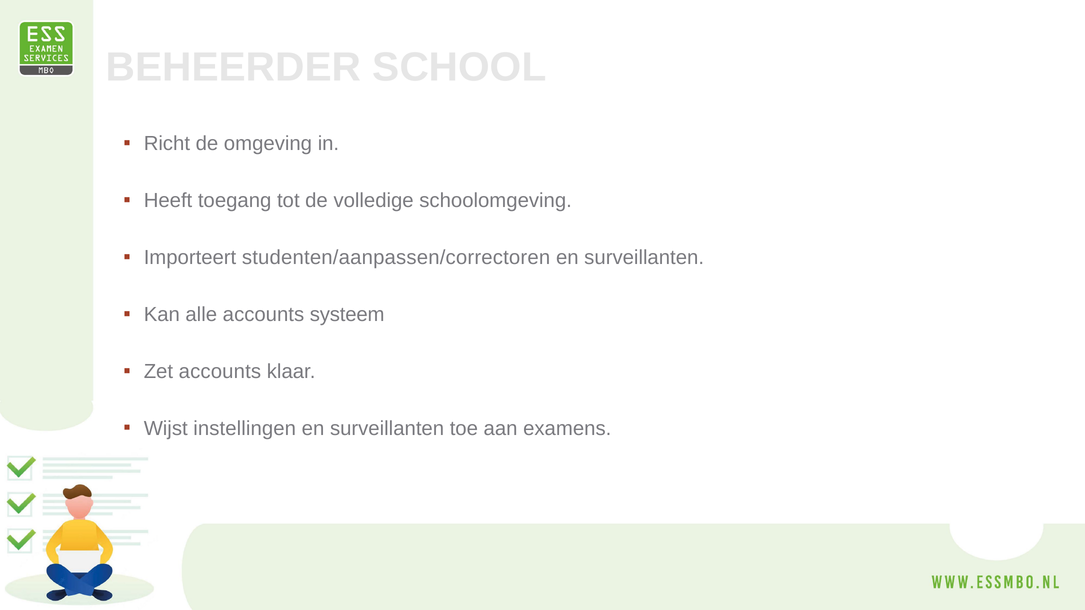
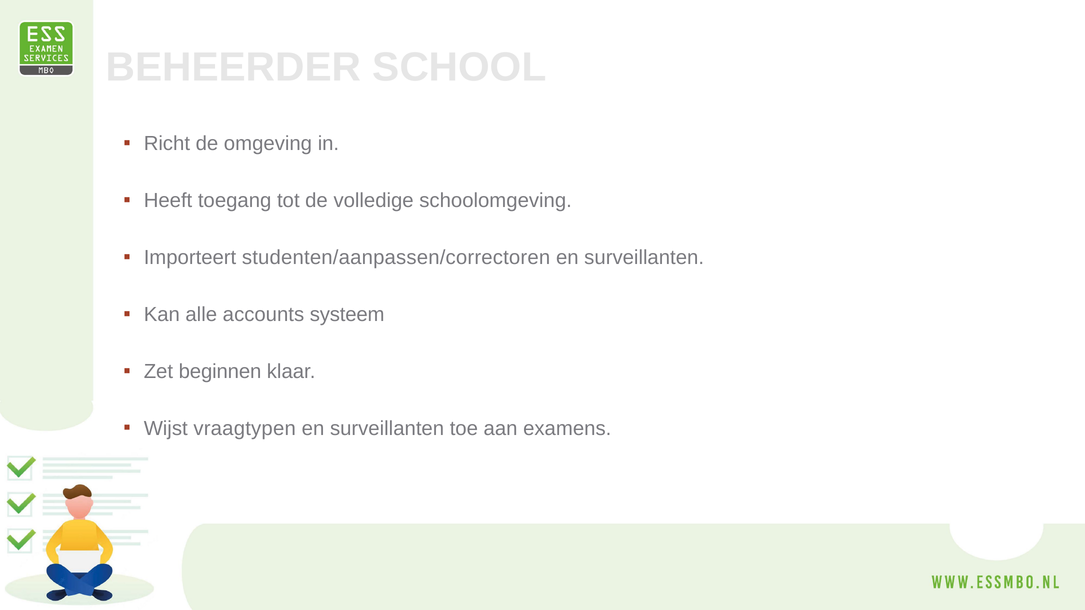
Zet accounts: accounts -> beginnen
instellingen: instellingen -> vraagtypen
